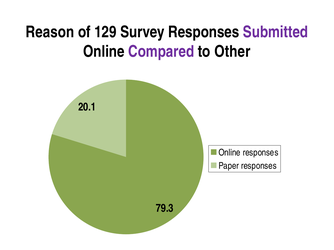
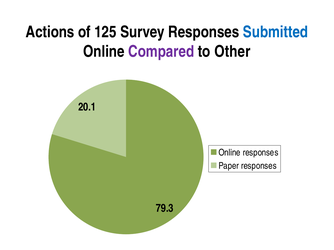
Reason: Reason -> Actions
129: 129 -> 125
Submitted colour: purple -> blue
